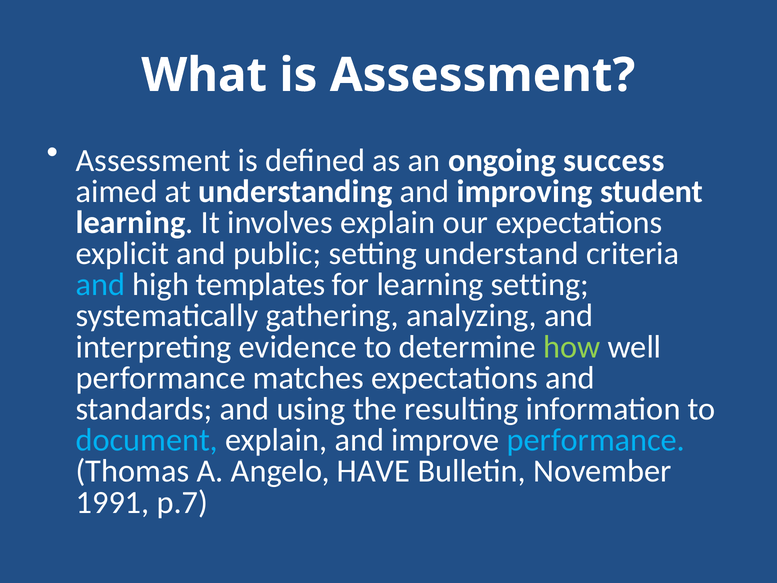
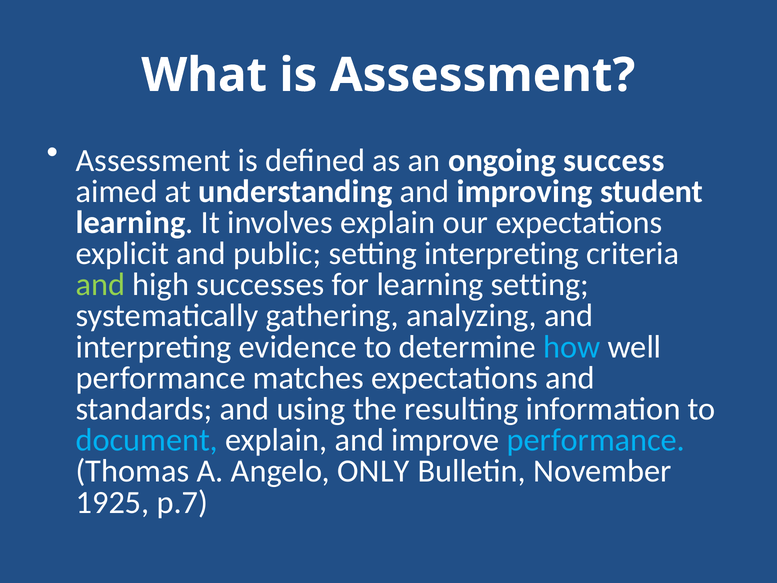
setting understand: understand -> interpreting
and at (101, 285) colour: light blue -> light green
templates: templates -> successes
how colour: light green -> light blue
HAVE: HAVE -> ONLY
1991: 1991 -> 1925
